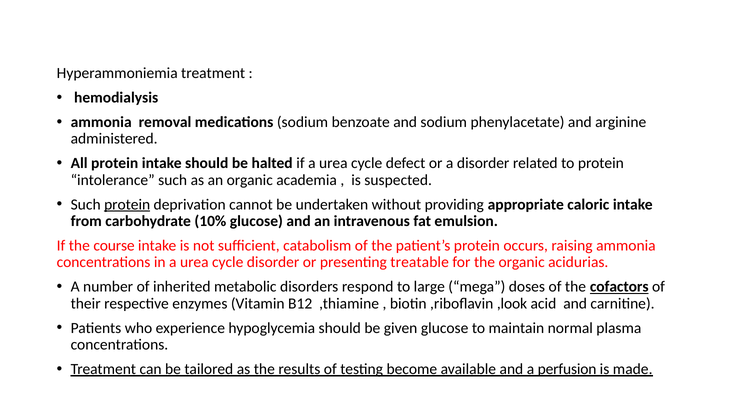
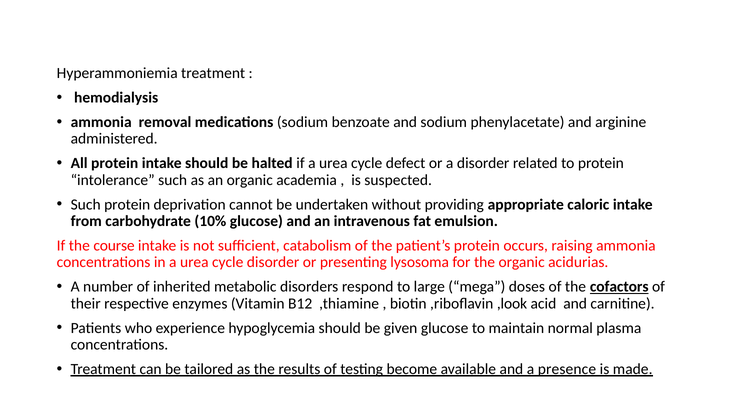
protein at (127, 205) underline: present -> none
treatable: treatable -> lysosoma
perfusion: perfusion -> presence
